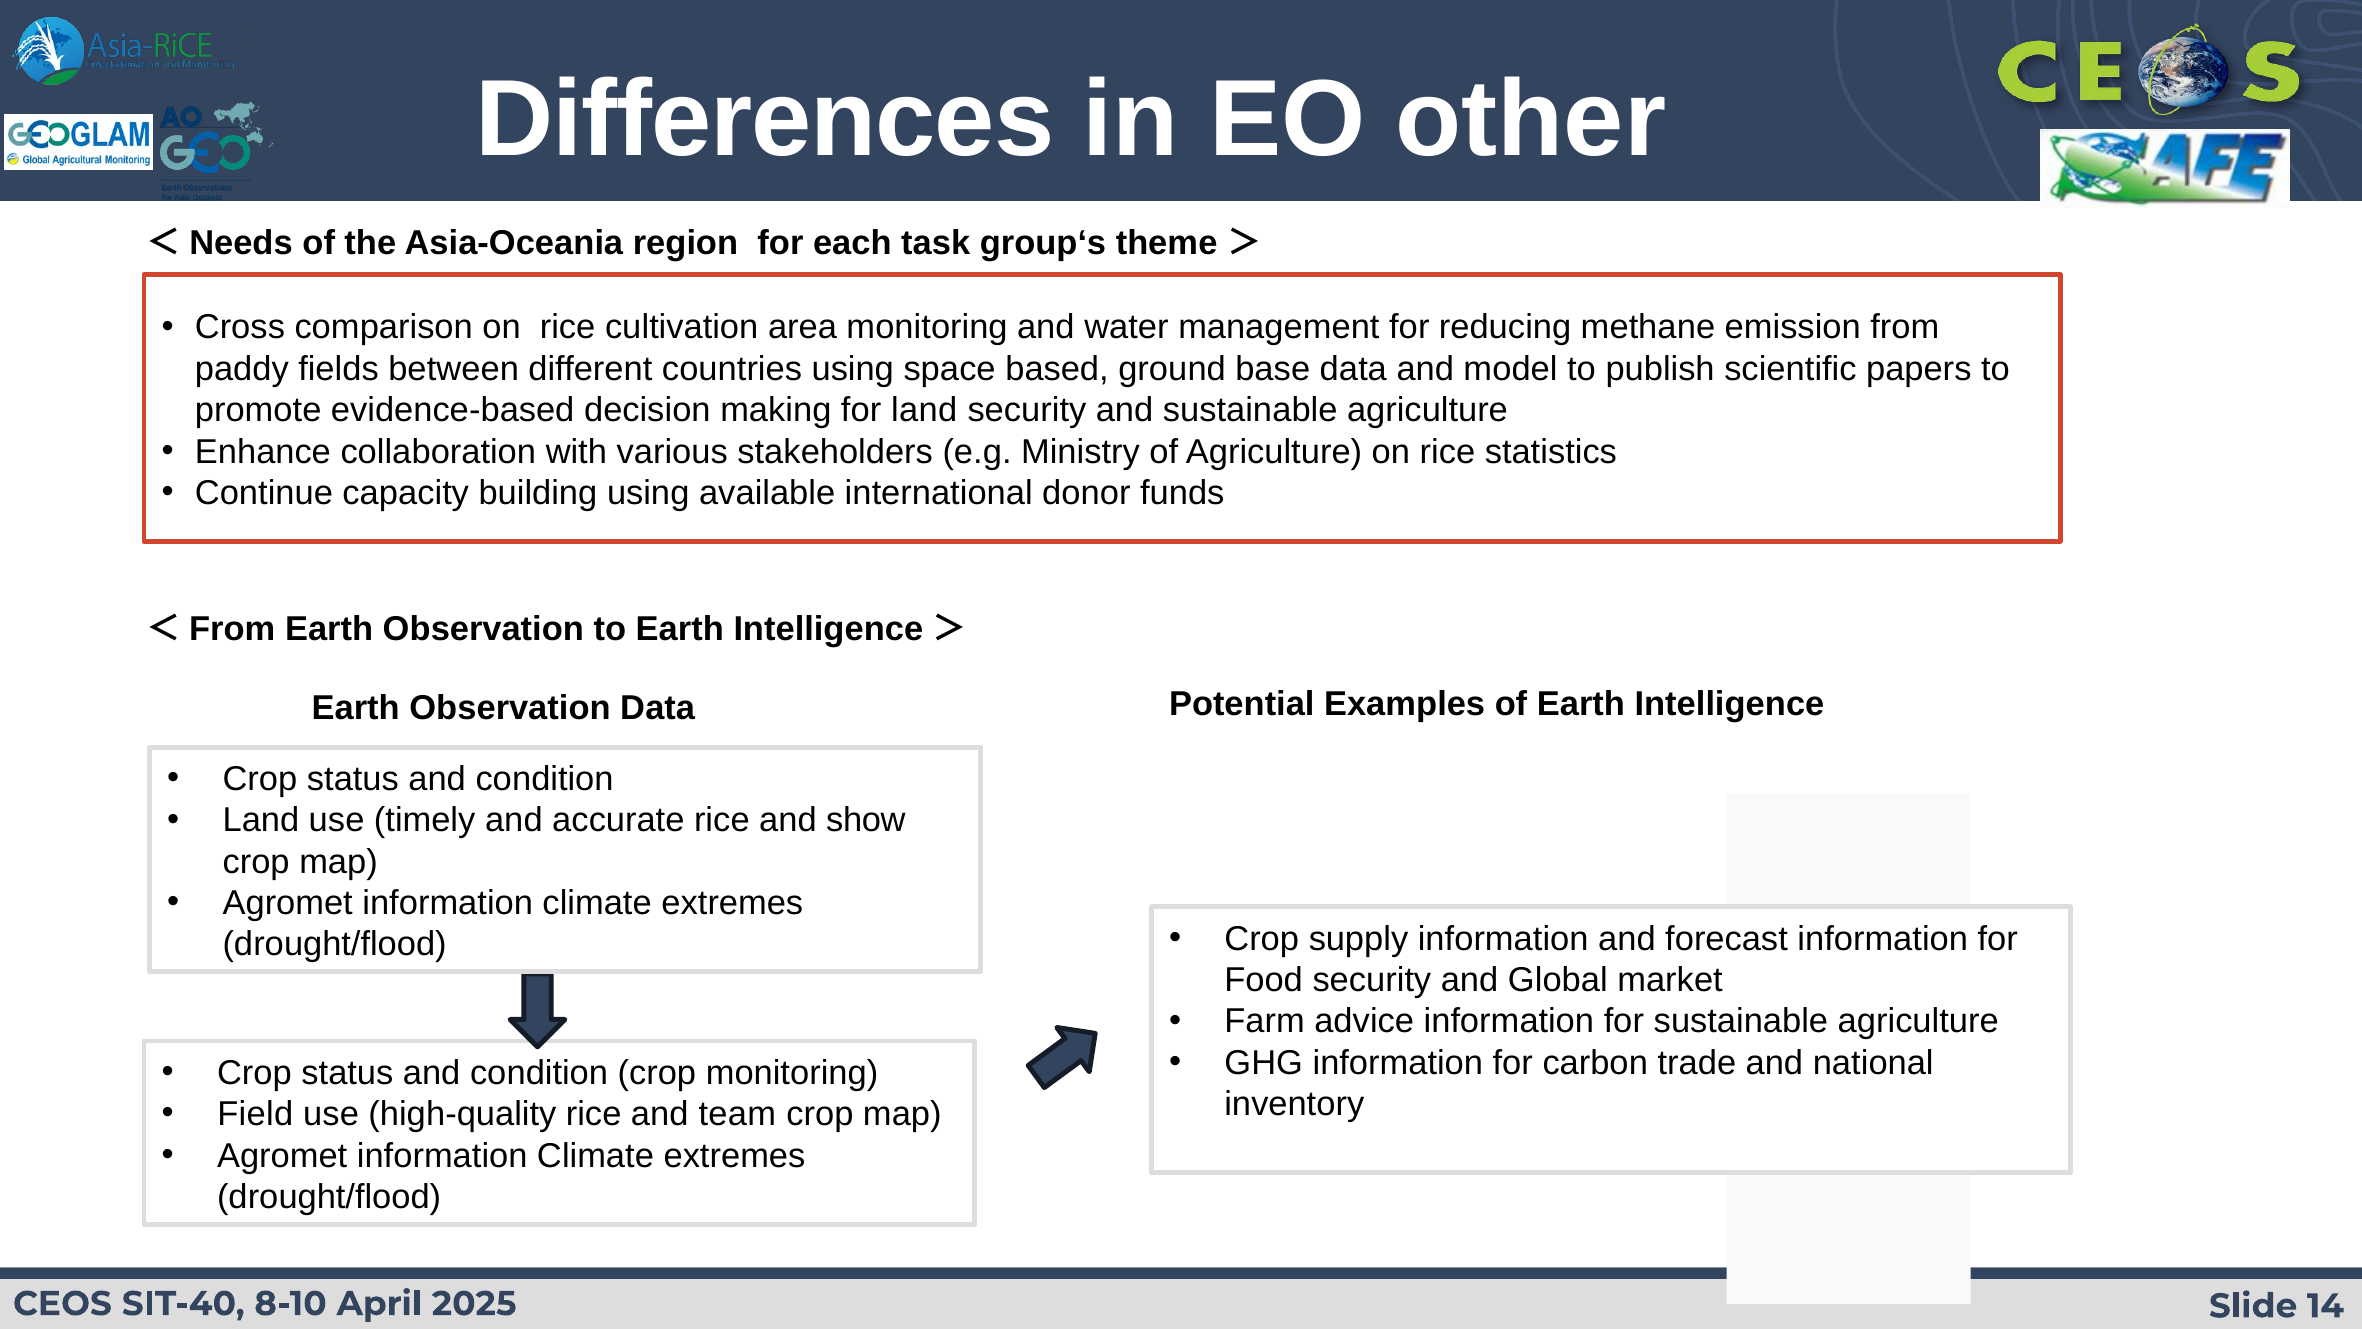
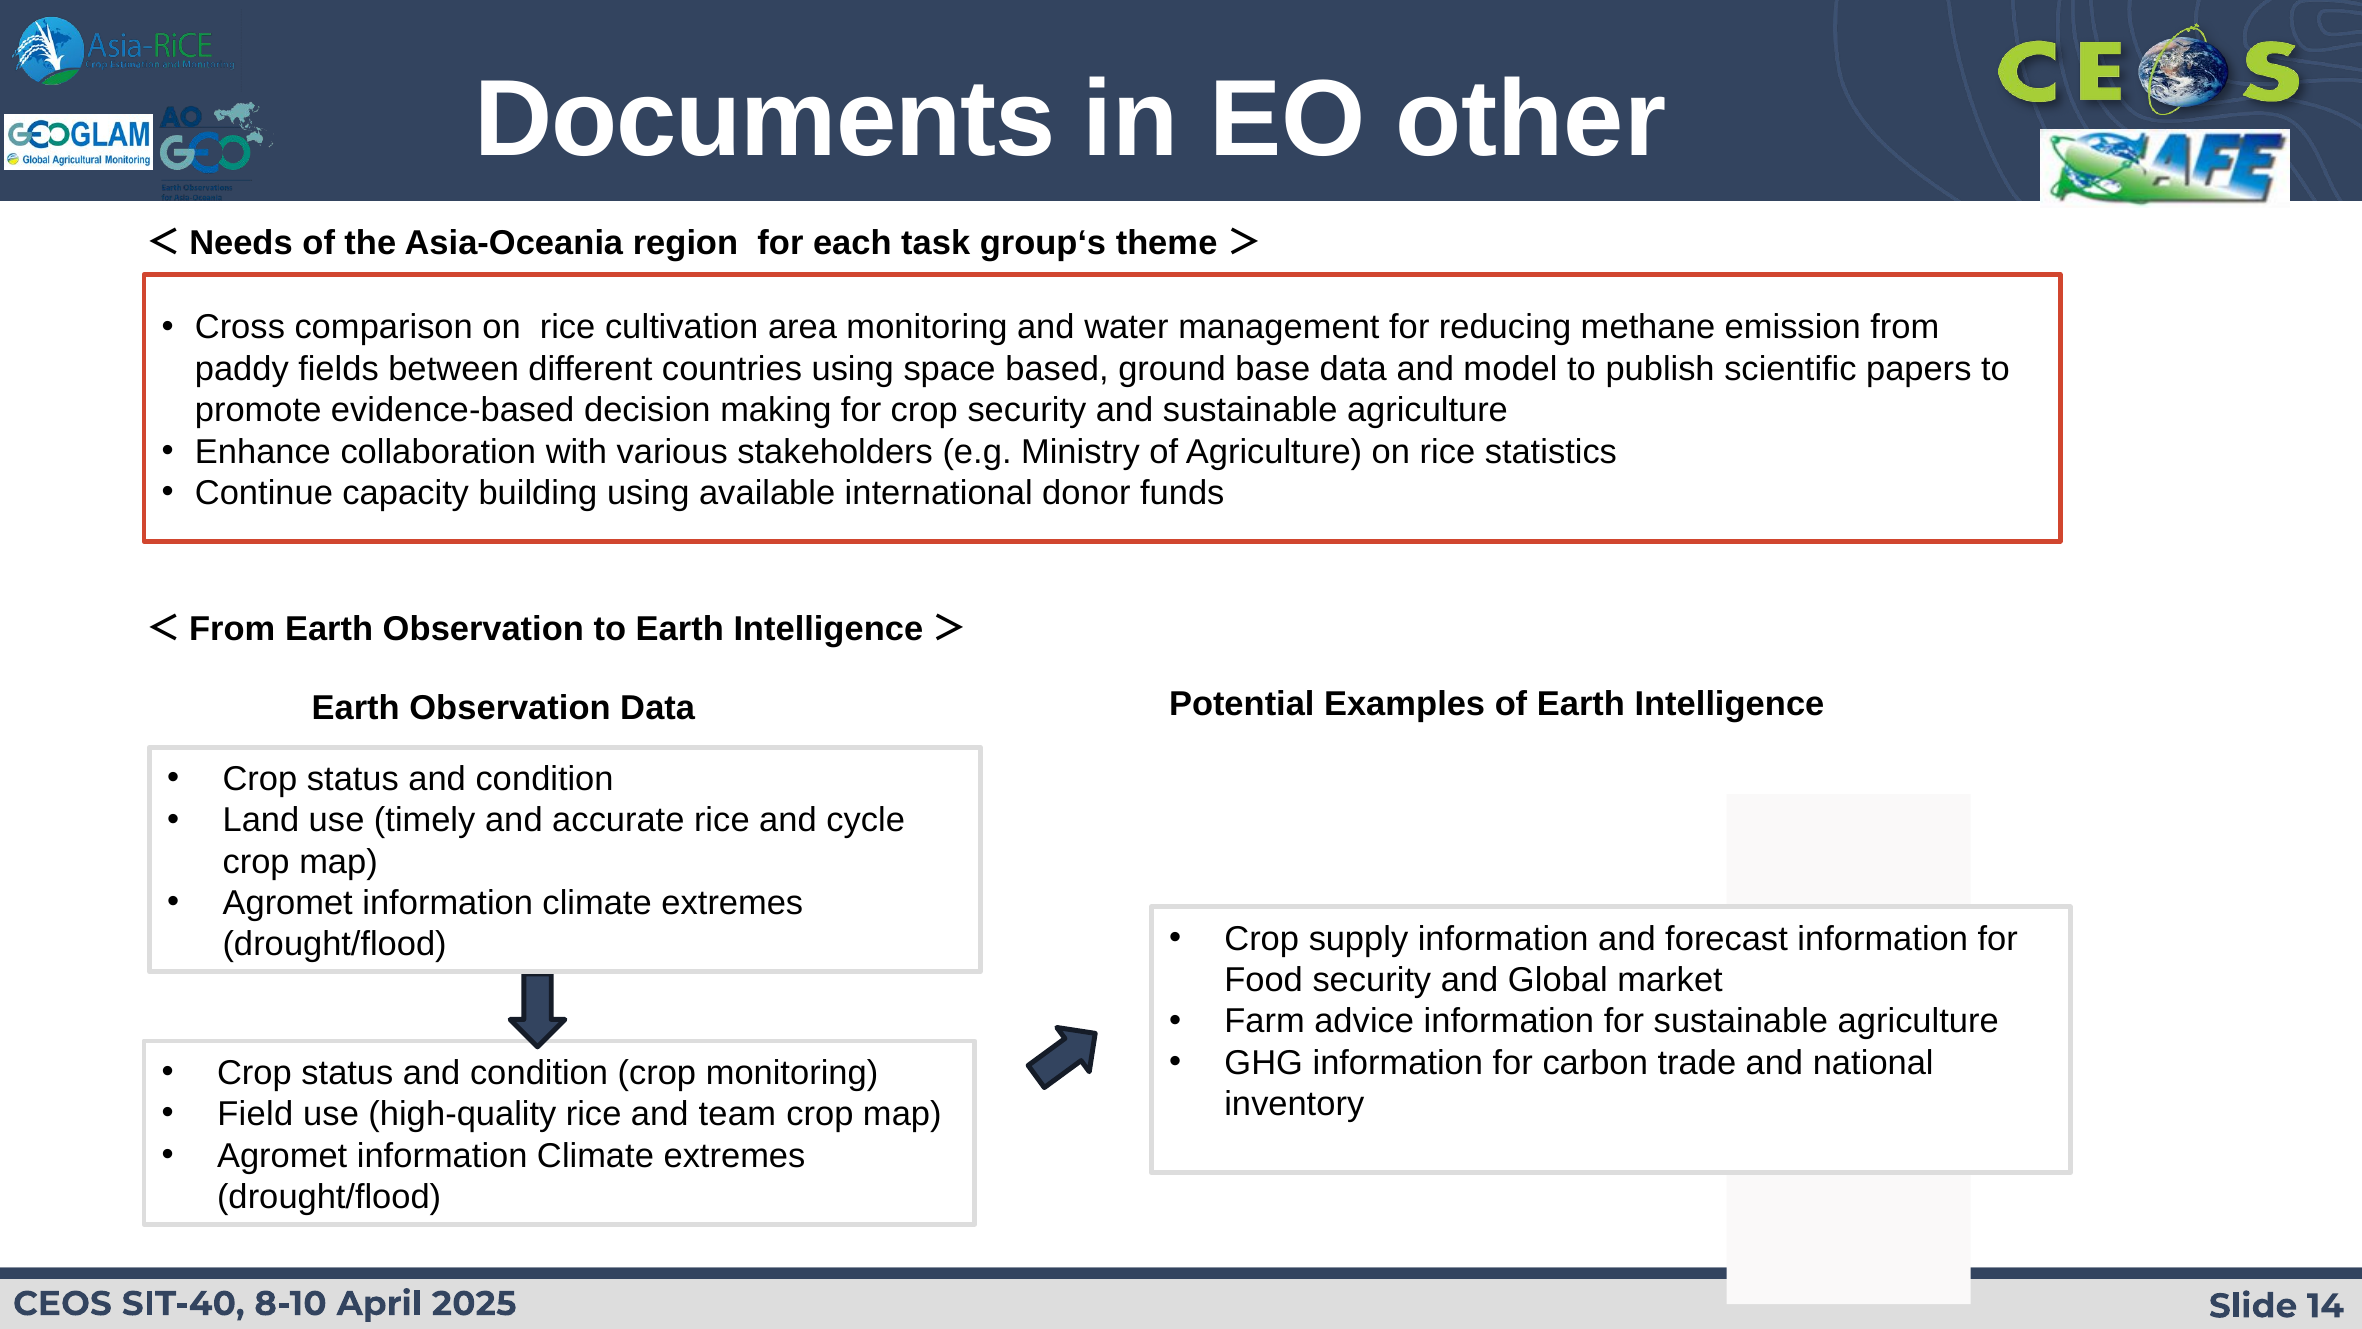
Differences: Differences -> Documents
for land: land -> crop
show: show -> cycle
